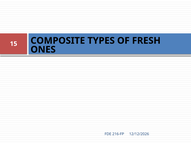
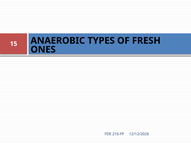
COMPOSITE: COMPOSITE -> ANAEROBIC
